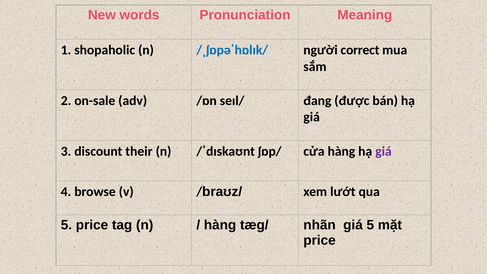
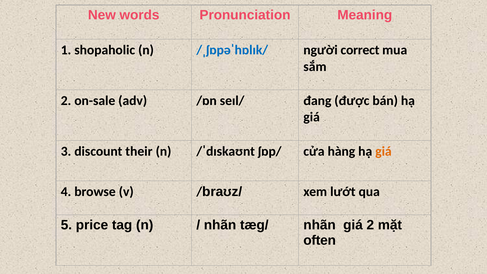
giá at (383, 151) colour: purple -> orange
hàng at (220, 225): hàng -> nhãn
giá 5: 5 -> 2
price at (320, 240): price -> often
